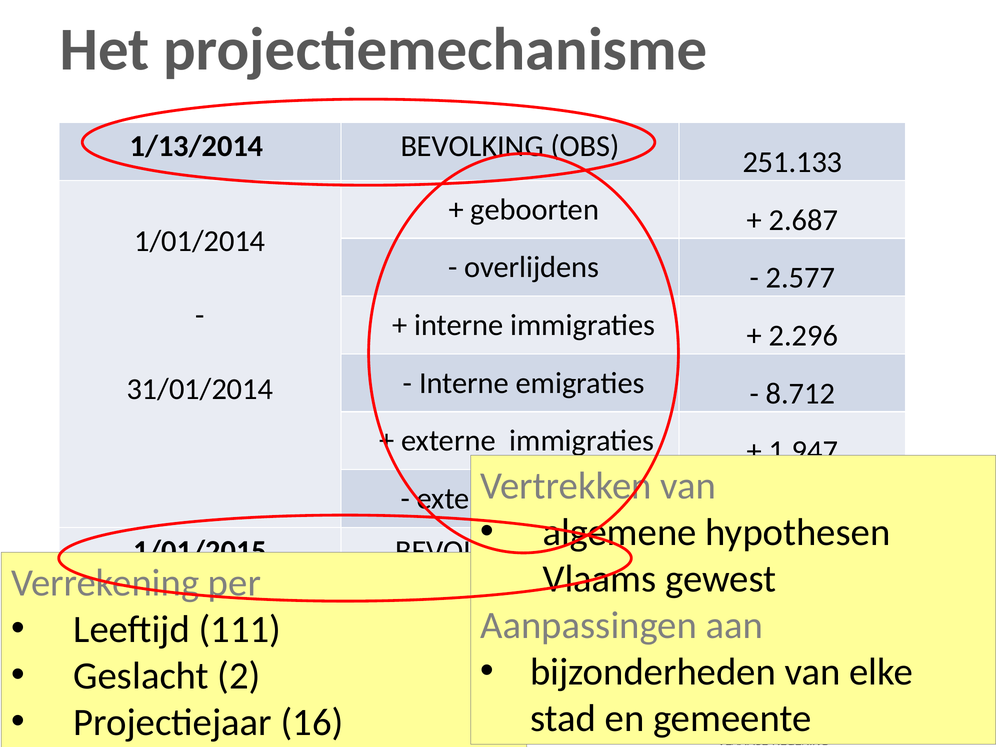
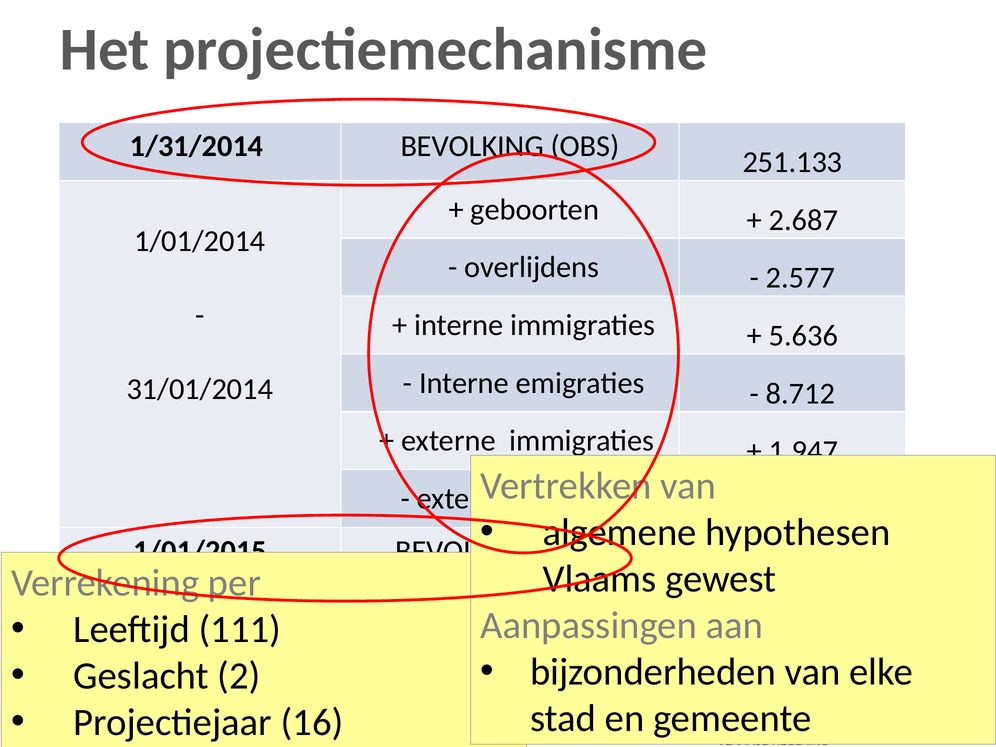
1/13/2014: 1/13/2014 -> 1/31/2014
2.296: 2.296 -> 5.636
